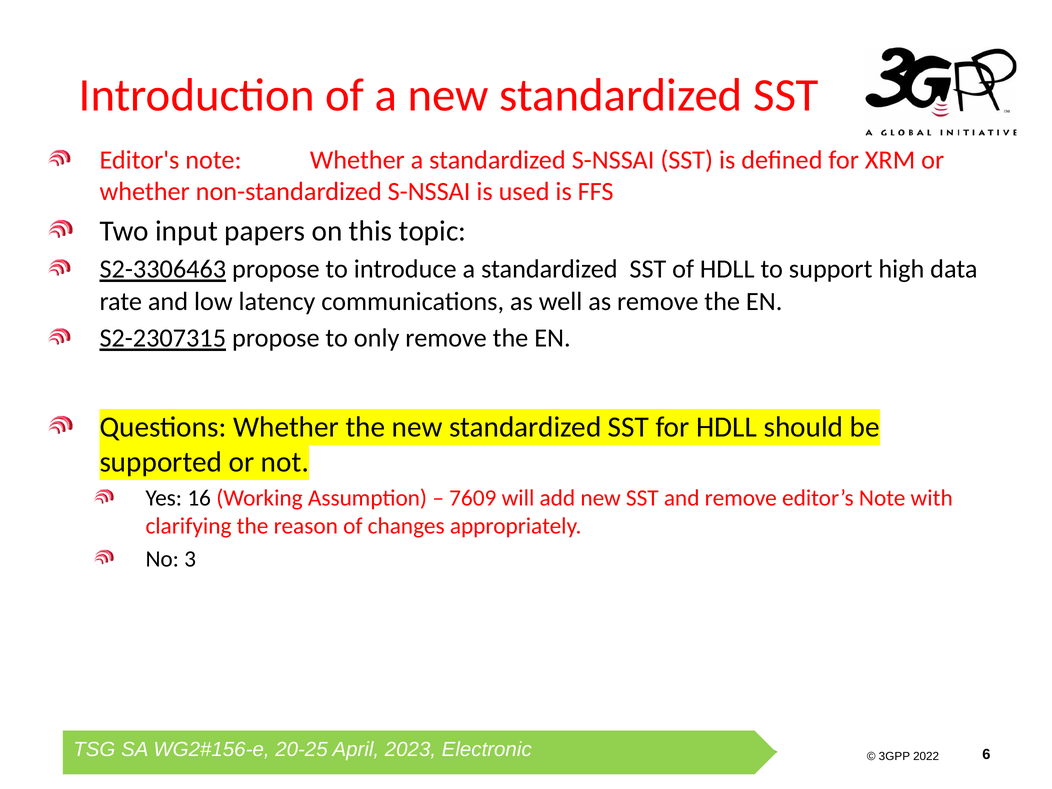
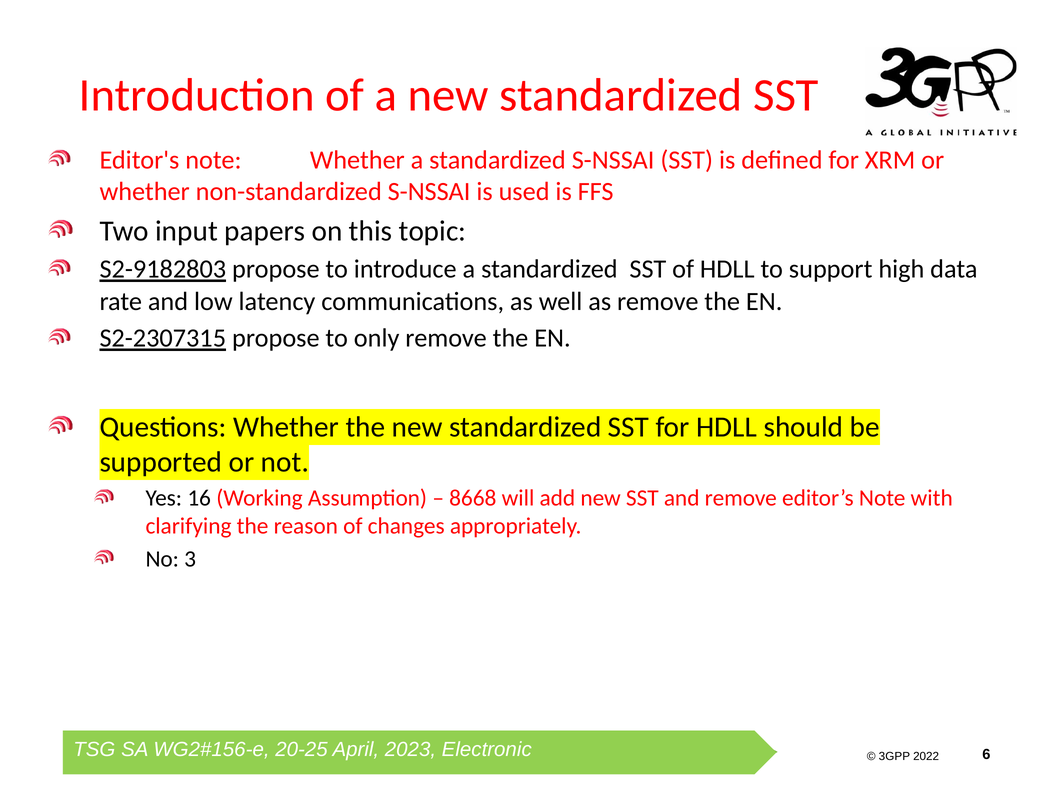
S2-3306463: S2-3306463 -> S2-9182803
7609: 7609 -> 8668
